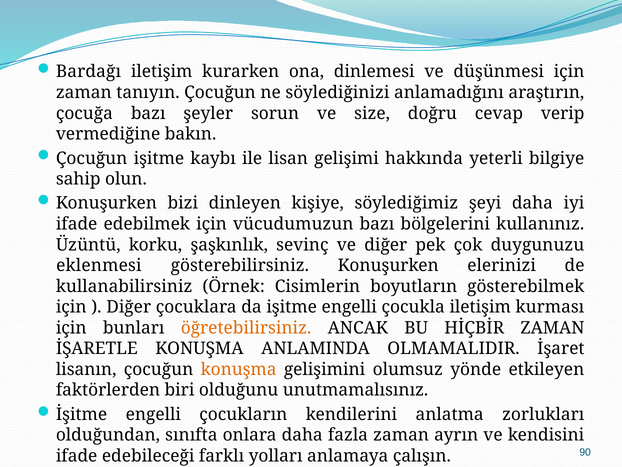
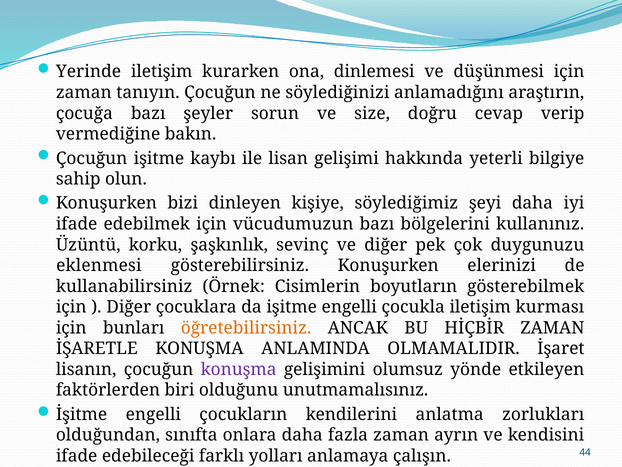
Bardağı: Bardağı -> Yerinde
konuşma at (239, 369) colour: orange -> purple
90: 90 -> 44
